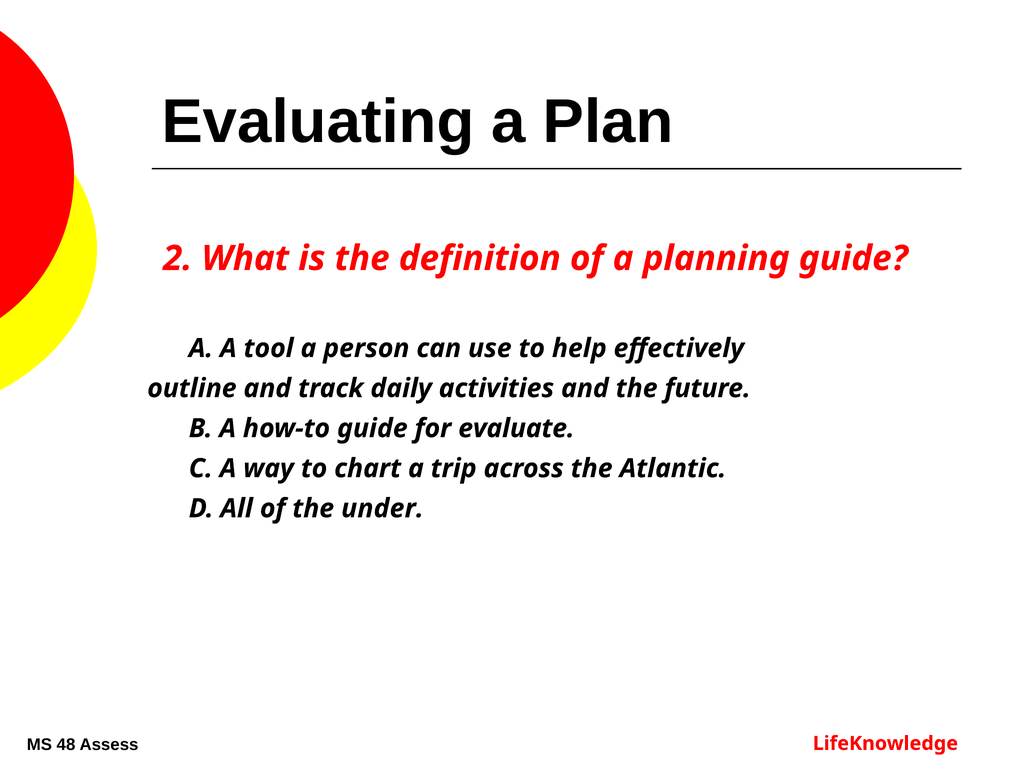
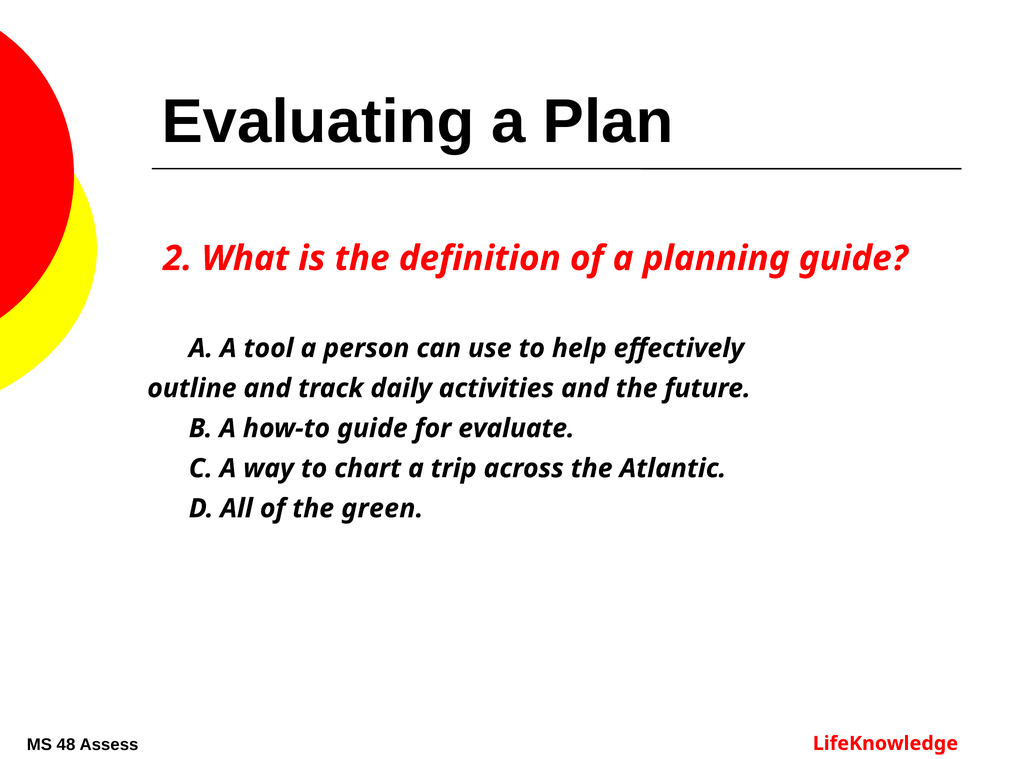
under: under -> green
